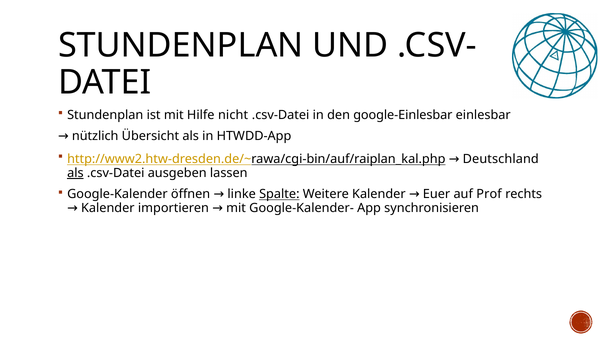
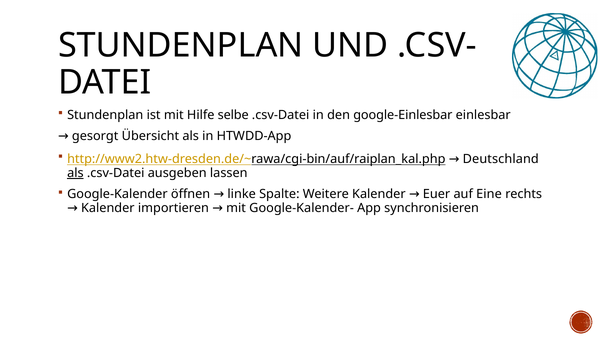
nicht: nicht -> selbe
nützlich: nützlich -> gesorgt
Spalte underline: present -> none
Prof: Prof -> Eine
